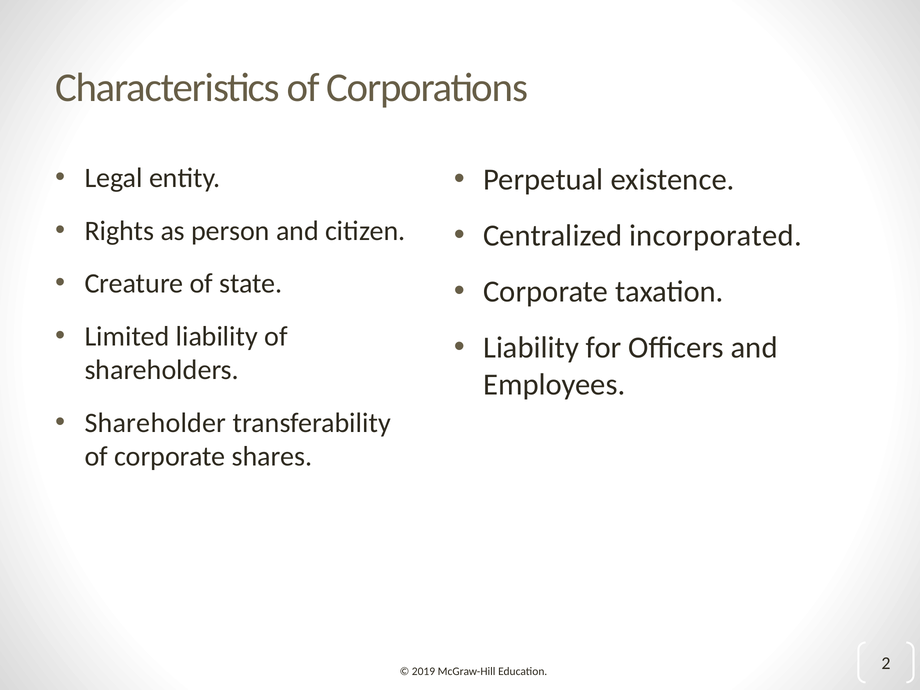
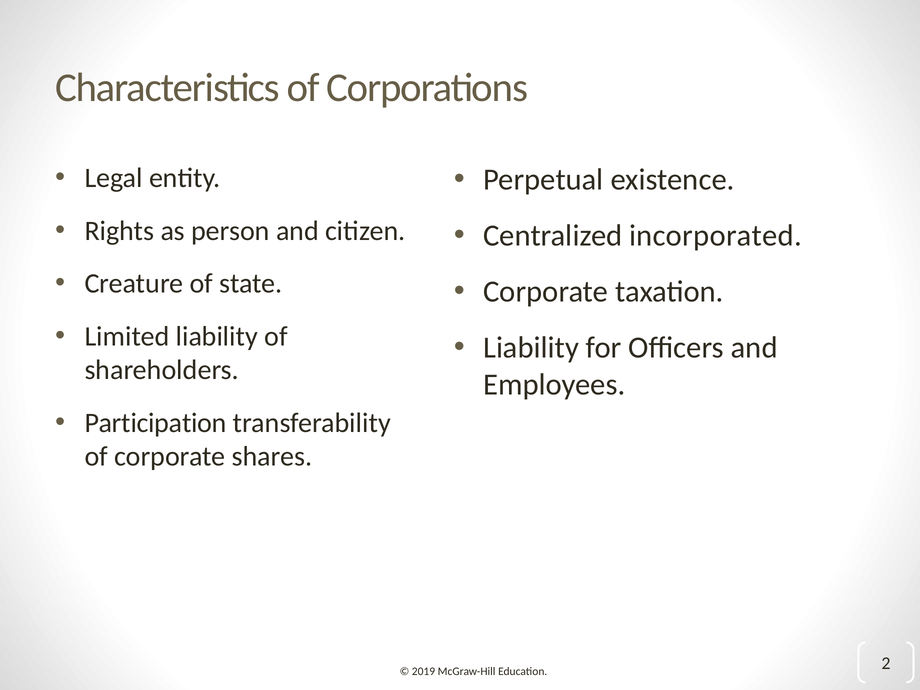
Shareholder: Shareholder -> Participation
